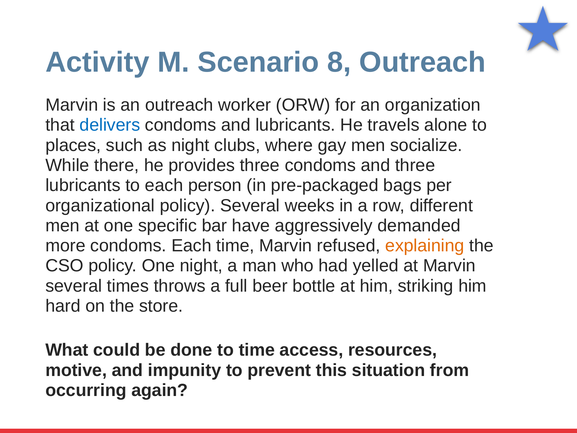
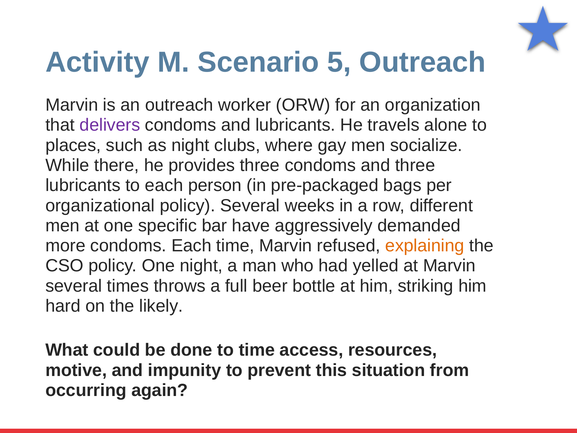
8: 8 -> 5
delivers colour: blue -> purple
store: store -> likely
